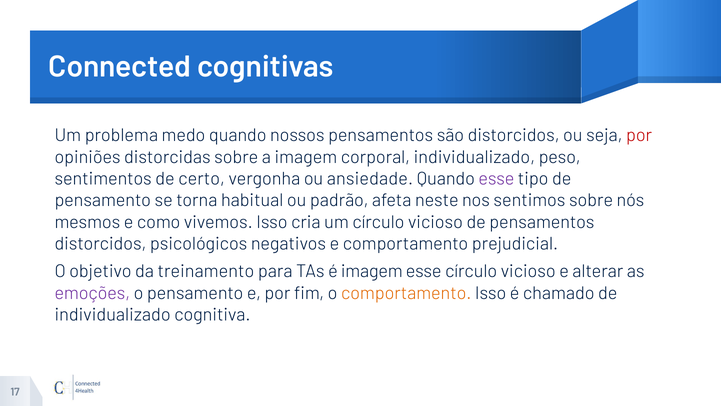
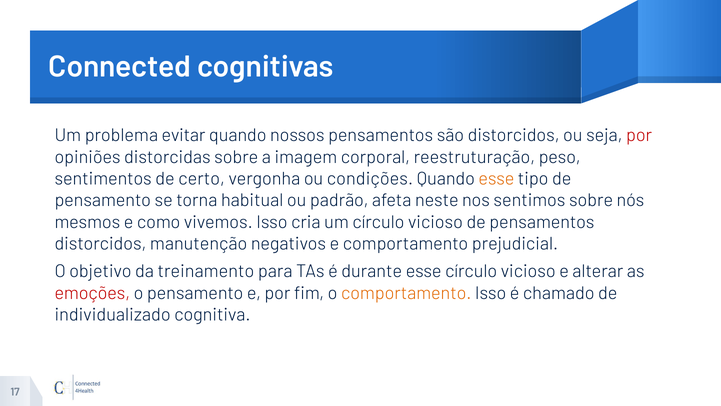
medo: medo -> evitar
corporal individualizado: individualizado -> reestruturação
ansiedade: ansiedade -> condições
esse at (496, 179) colour: purple -> orange
psicológicos: psicológicos -> manutenção
é imagem: imagem -> durante
emoções colour: purple -> red
